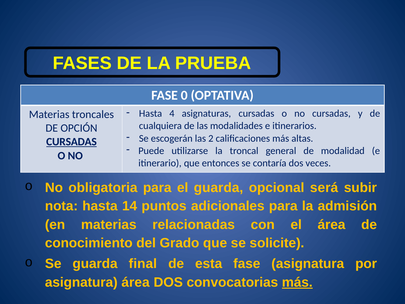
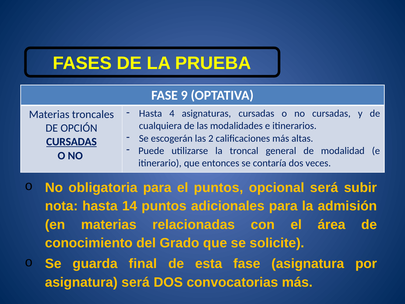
0: 0 -> 9
el guarda: guarda -> puntos
asignatura área: área -> será
más at (297, 282) underline: present -> none
